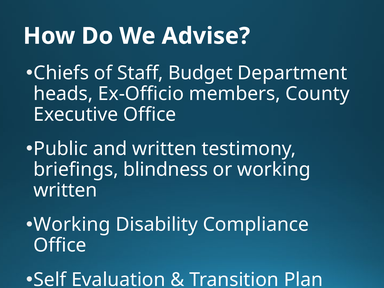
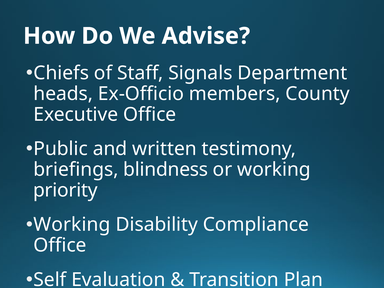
Budget: Budget -> Signals
written at (65, 190): written -> priority
